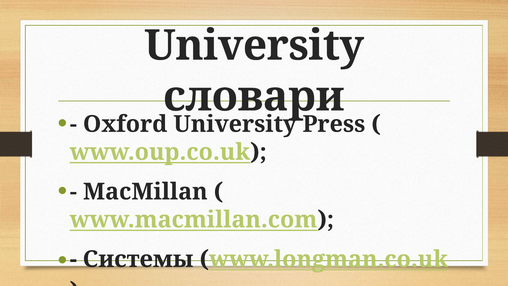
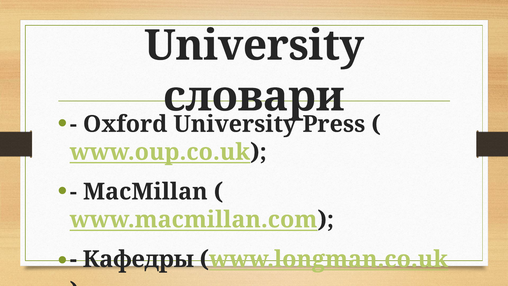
Системы: Системы -> Кафедры
